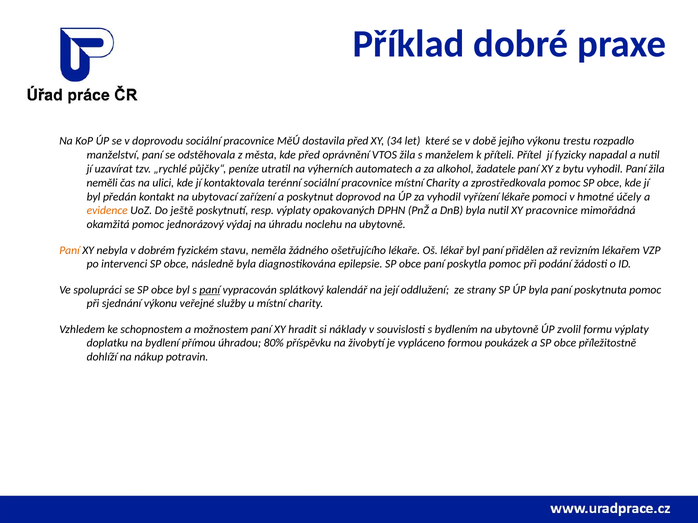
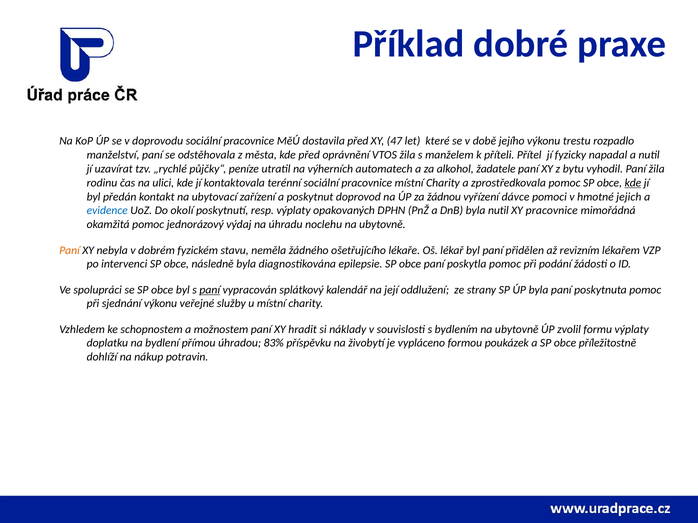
34: 34 -> 47
neměli: neměli -> rodinu
kde at (633, 183) underline: none -> present
za vyhodil: vyhodil -> žádnou
vyřízení lékaře: lékaře -> dávce
účely: účely -> jejich
evidence colour: orange -> blue
ještě: ještě -> okolí
80%: 80% -> 83%
